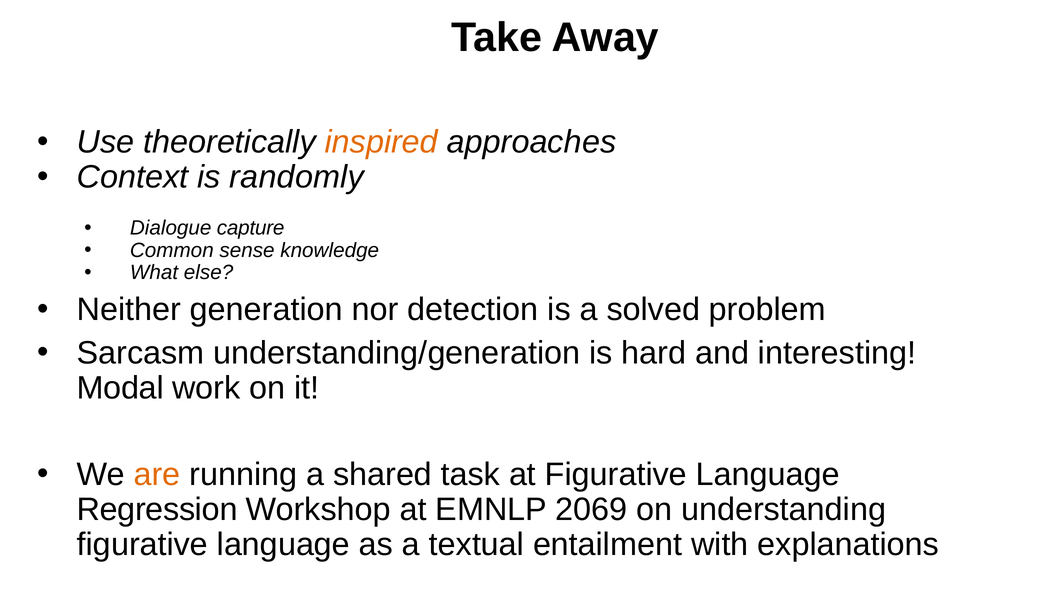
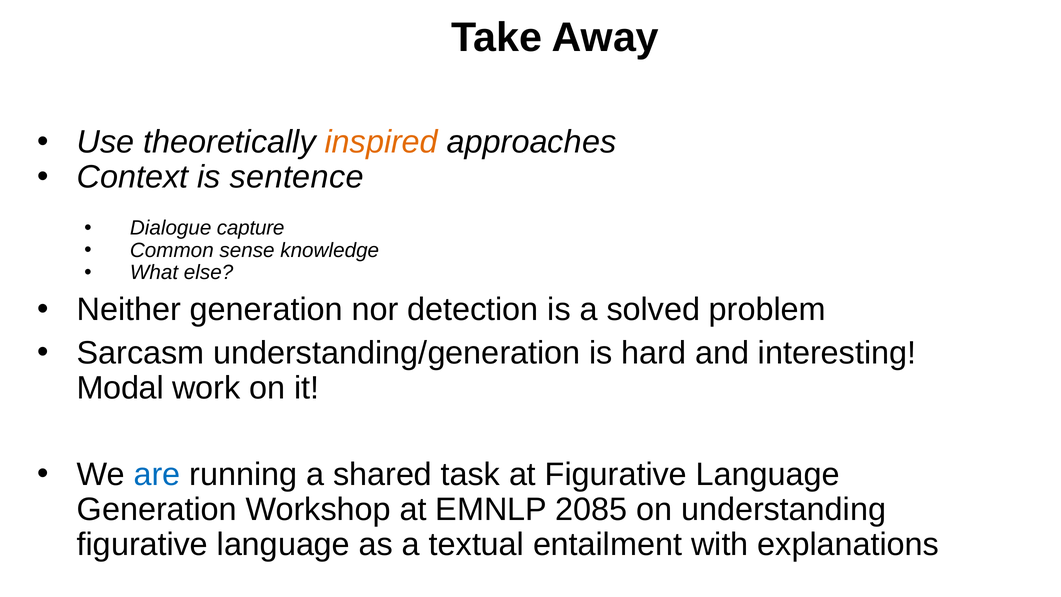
randomly: randomly -> sentence
are colour: orange -> blue
Regression at (157, 509): Regression -> Generation
2069: 2069 -> 2085
